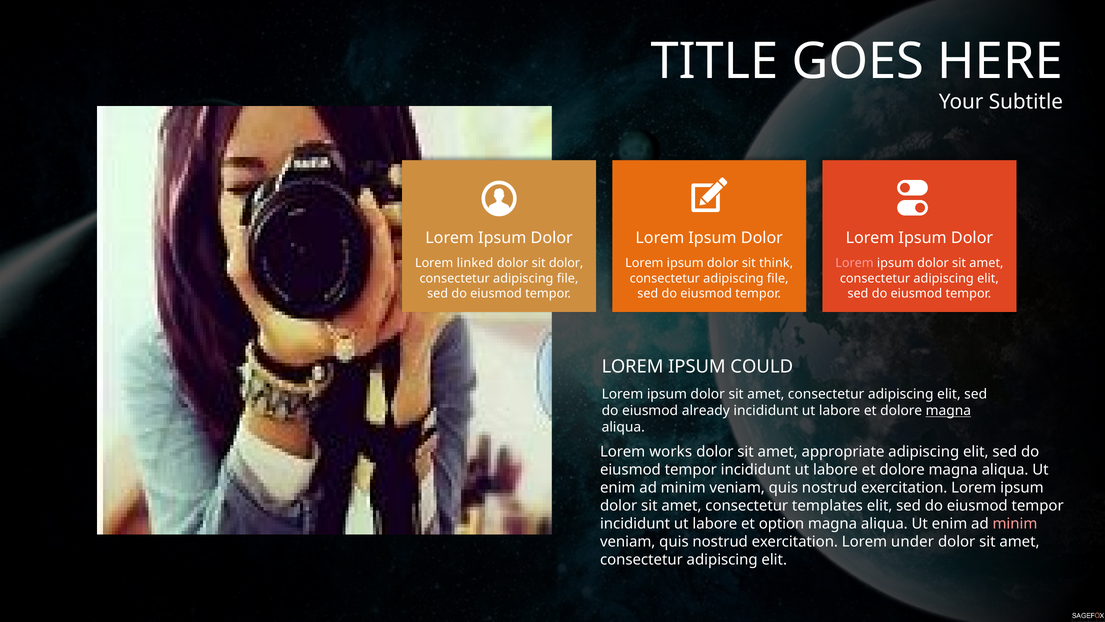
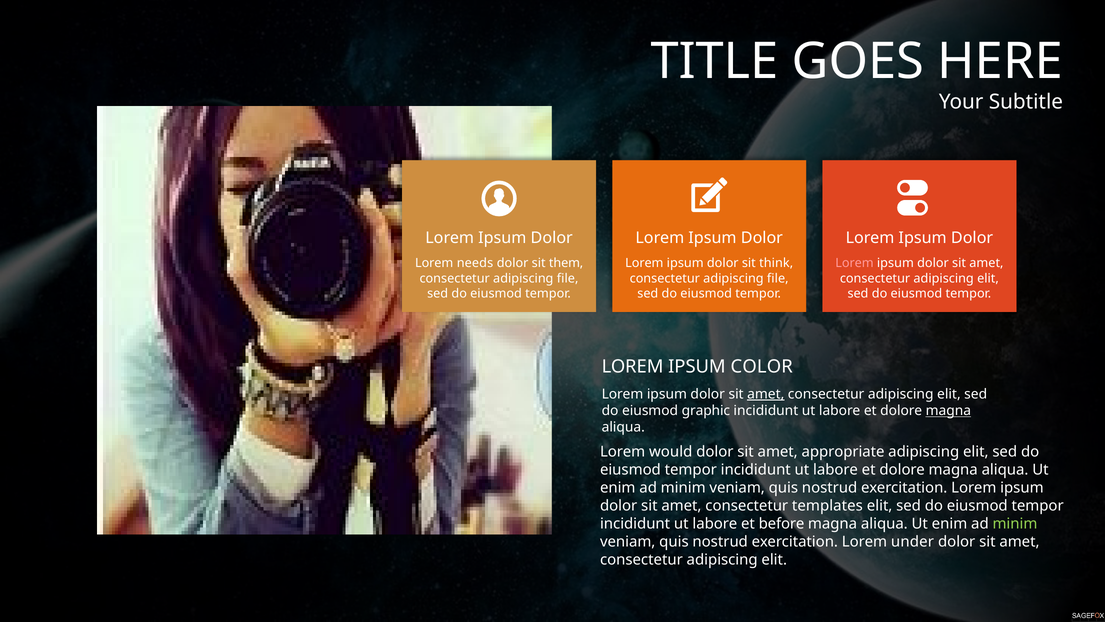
linked: linked -> needs
sit dolor: dolor -> them
COULD: COULD -> COLOR
amet at (766, 394) underline: none -> present
already: already -> graphic
works: works -> would
option: option -> before
minim at (1015, 524) colour: pink -> light green
